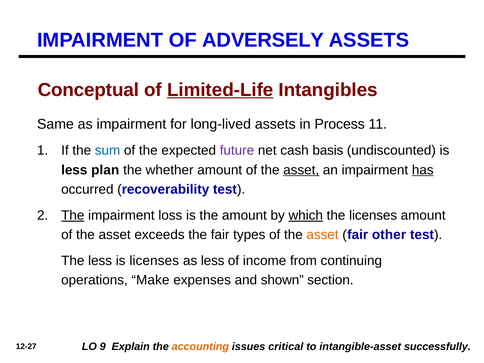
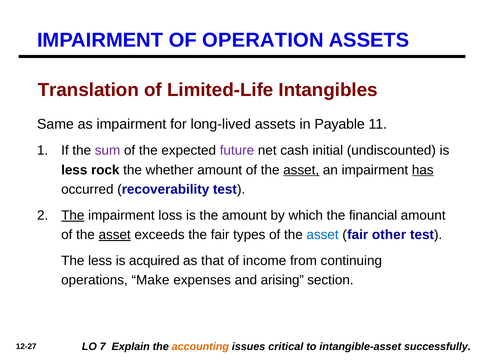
ADVERSELY: ADVERSELY -> OPERATION
Conceptual: Conceptual -> Translation
Limited-Life underline: present -> none
Process: Process -> Payable
sum colour: blue -> purple
basis: basis -> initial
plan: plan -> rock
which underline: present -> none
the licenses: licenses -> financial
asset at (115, 235) underline: none -> present
asset at (323, 235) colour: orange -> blue
is licenses: licenses -> acquired
as less: less -> that
shown: shown -> arising
9: 9 -> 7
